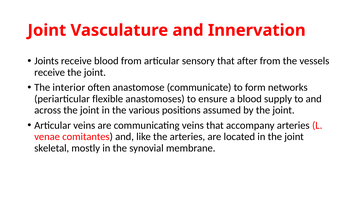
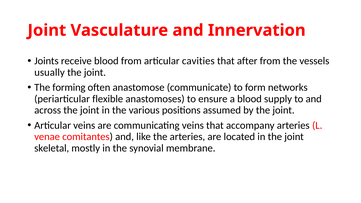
sensory: sensory -> cavities
receive at (50, 72): receive -> usually
interior: interior -> forming
